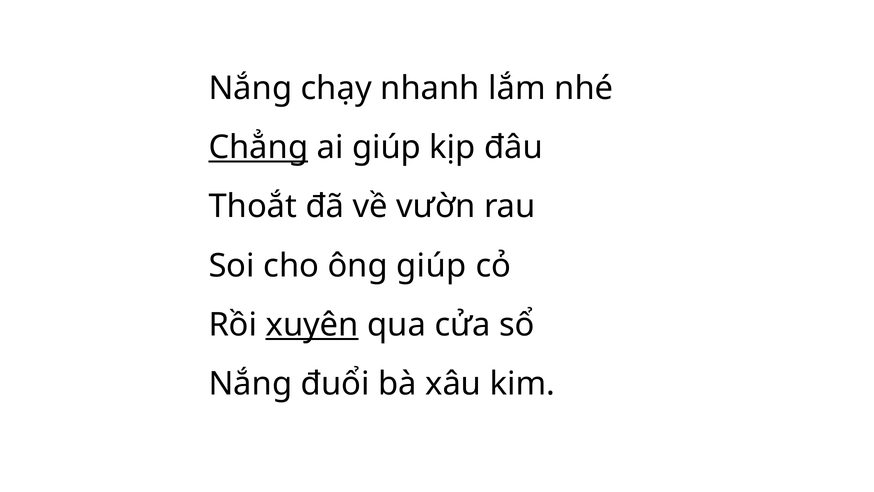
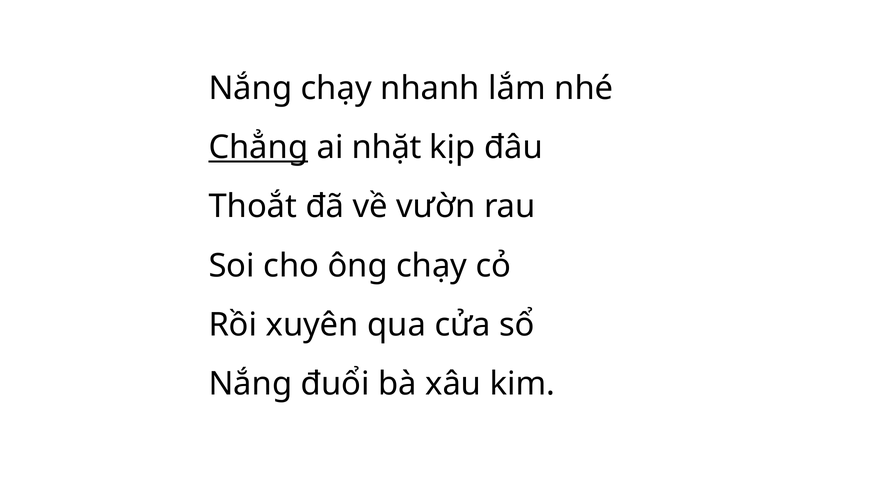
ai giúp: giúp -> nhặt
ông giúp: giúp -> chạy
xuyên underline: present -> none
